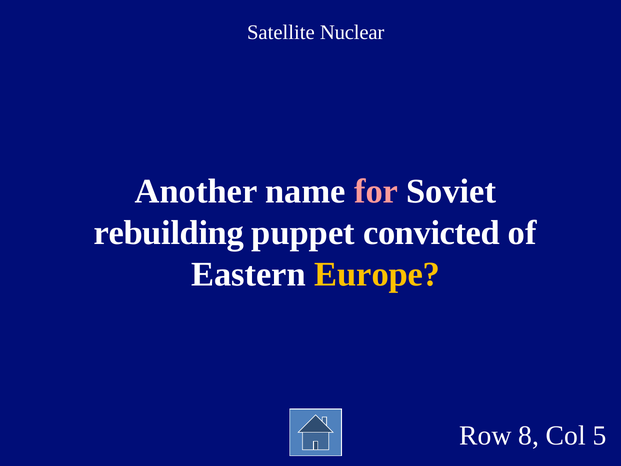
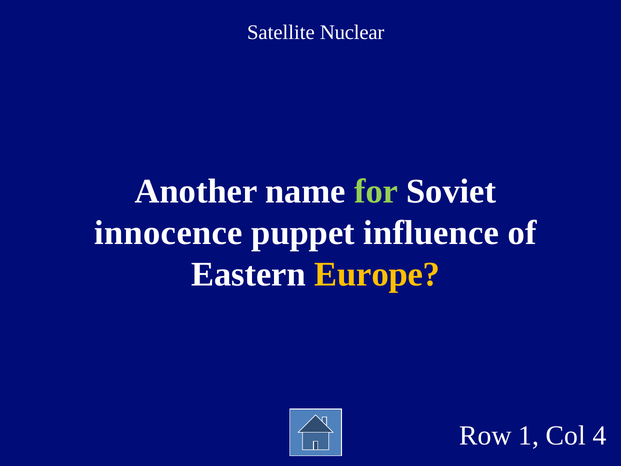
for colour: pink -> light green
rebuilding: rebuilding -> innocence
convicted: convicted -> influence
8: 8 -> 1
5: 5 -> 4
